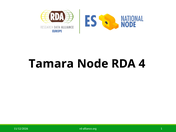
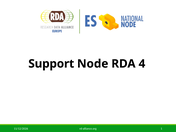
Tamara: Tamara -> Support
